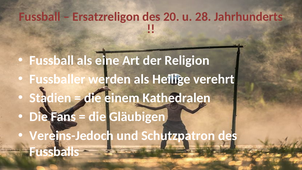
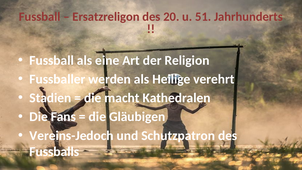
28: 28 -> 51
einem: einem -> macht
